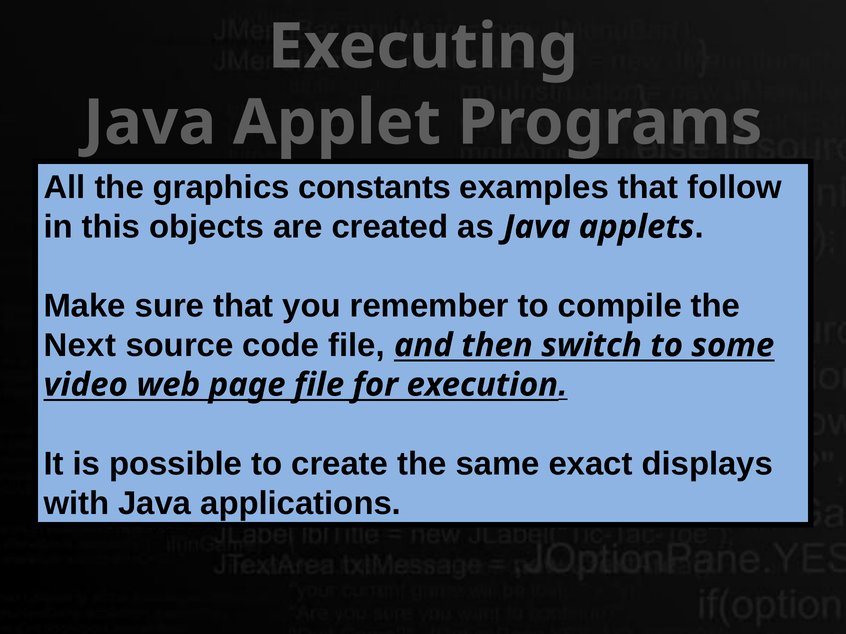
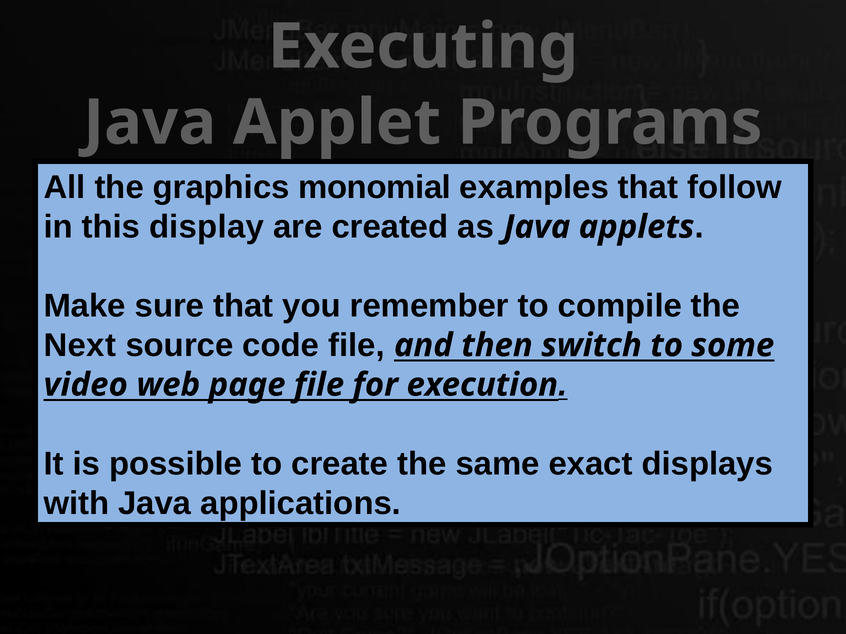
constants: constants -> monomial
objects: objects -> display
